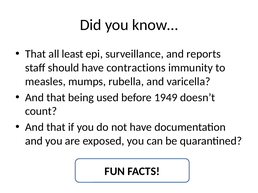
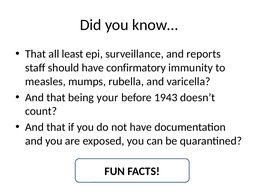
contractions: contractions -> confirmatory
used: used -> your
1949: 1949 -> 1943
